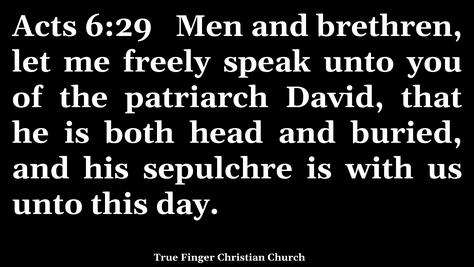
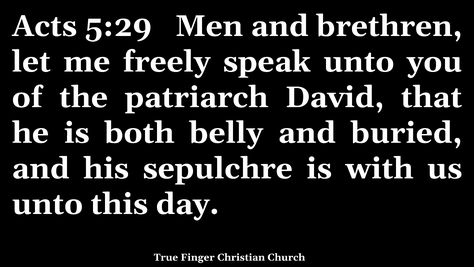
6:29: 6:29 -> 5:29
head: head -> belly
